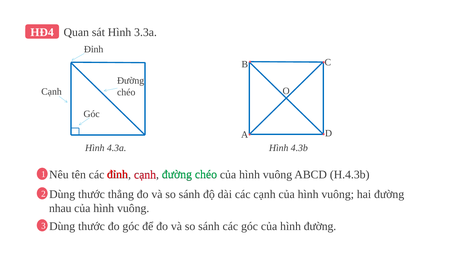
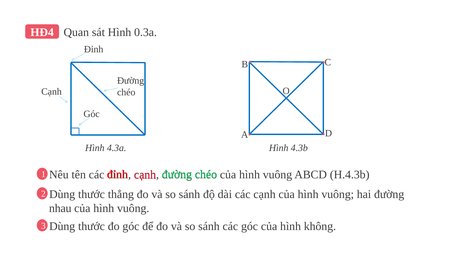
3.3a: 3.3a -> 0.3a
hình đường: đường -> không
